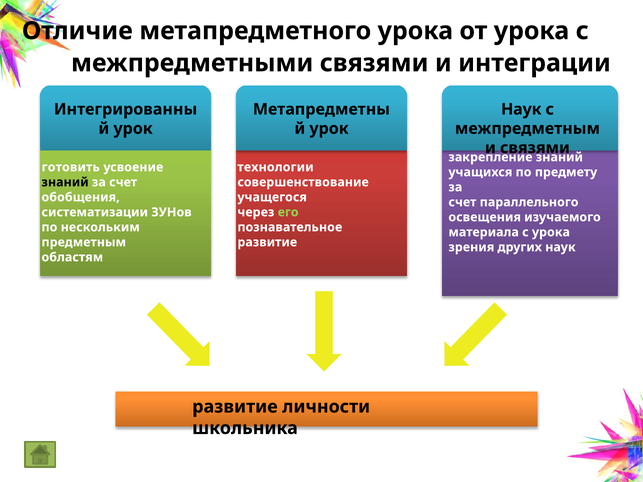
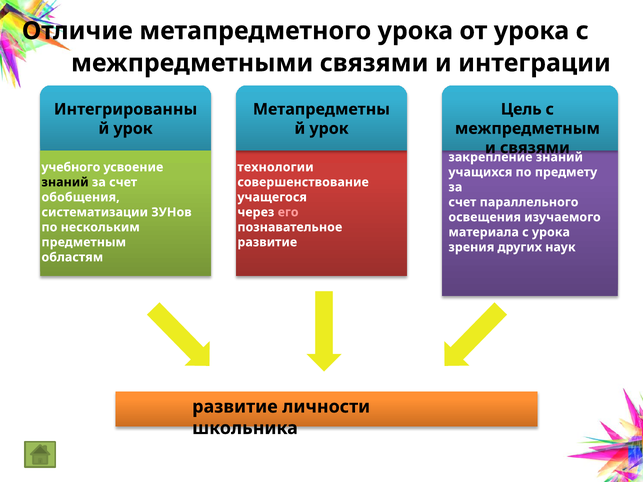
Наук at (521, 109): Наук -> Цель
готовить: готовить -> учебного
его colour: light green -> pink
